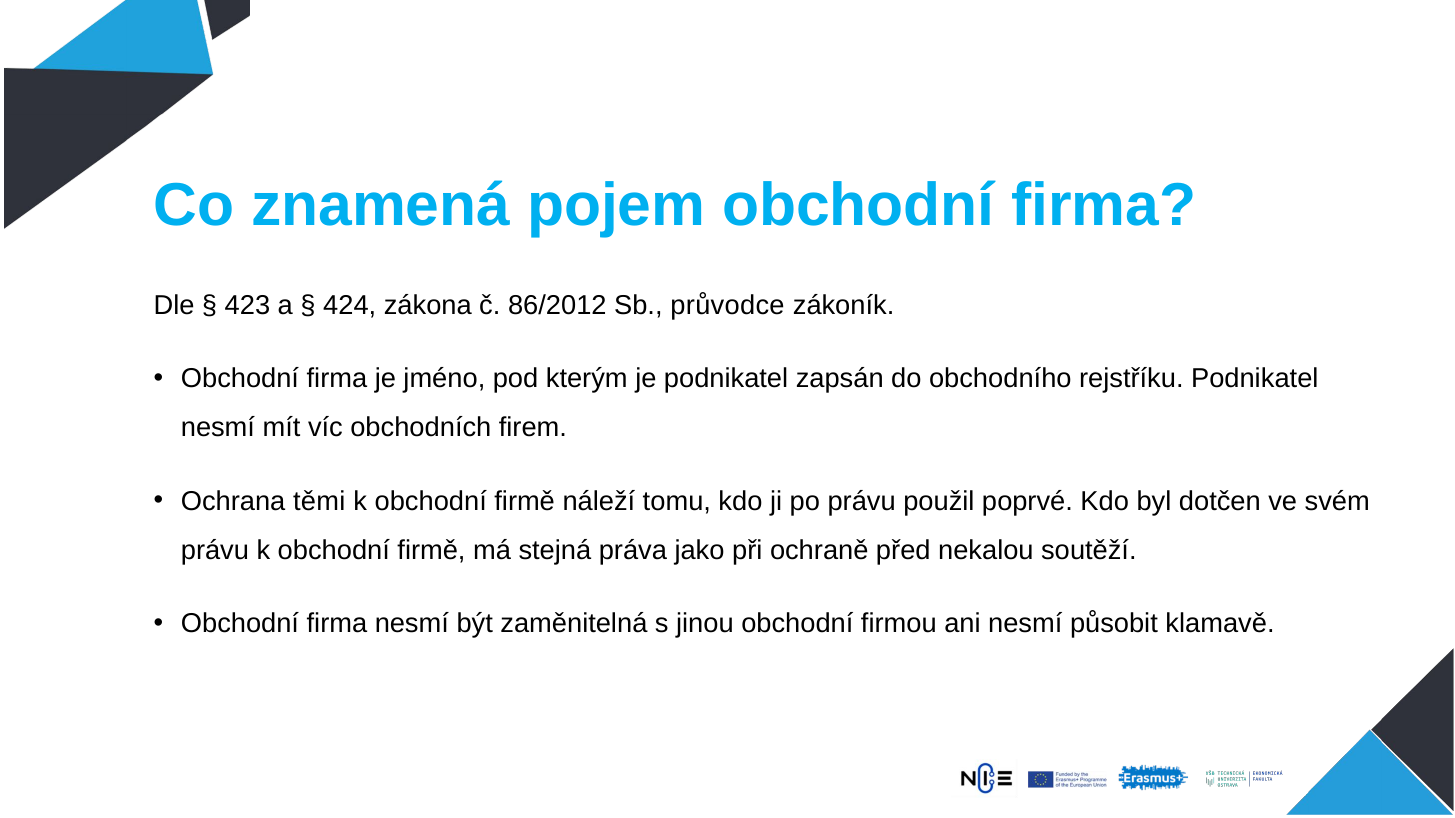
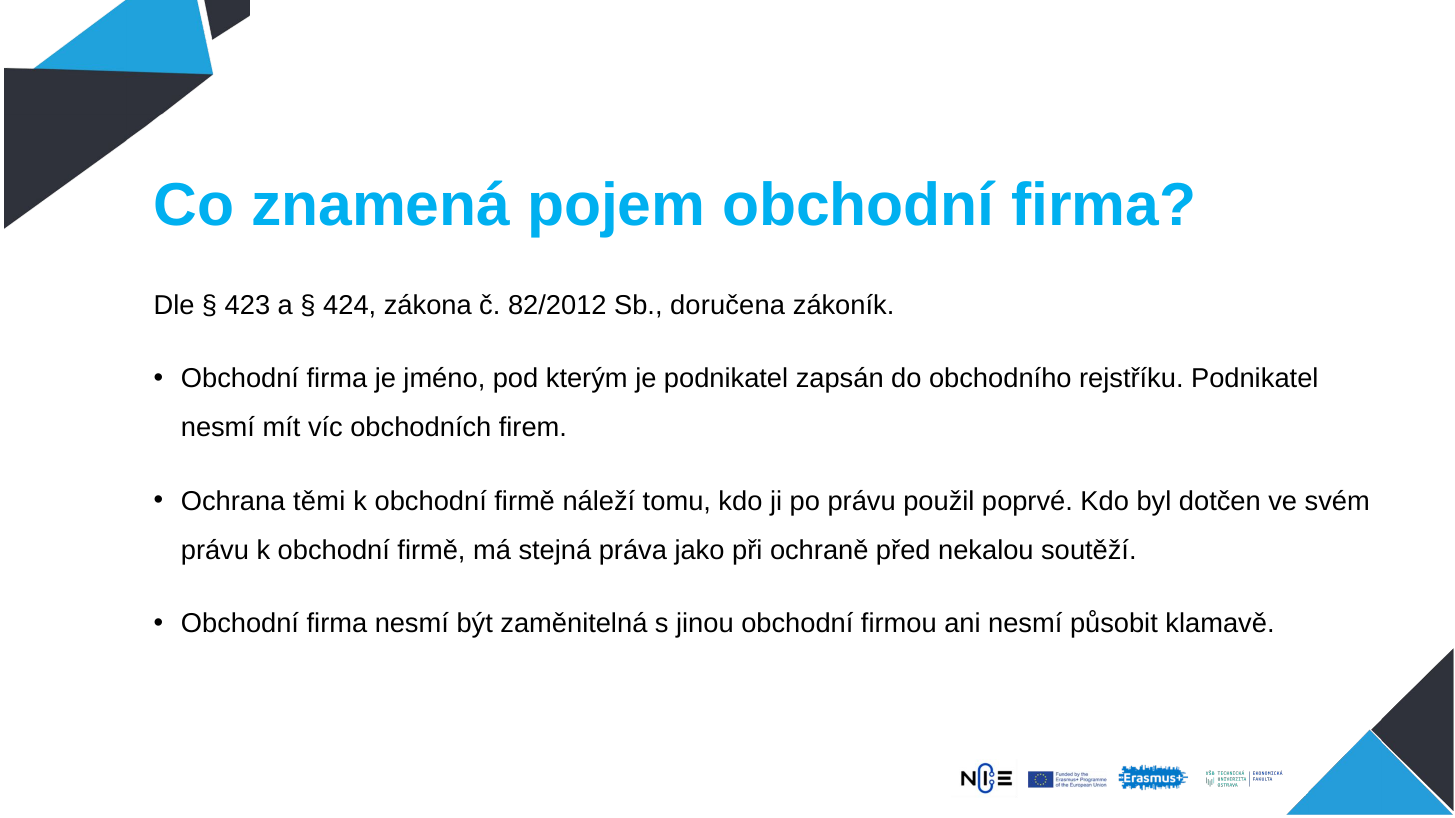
86/2012: 86/2012 -> 82/2012
průvodce: průvodce -> doručena
